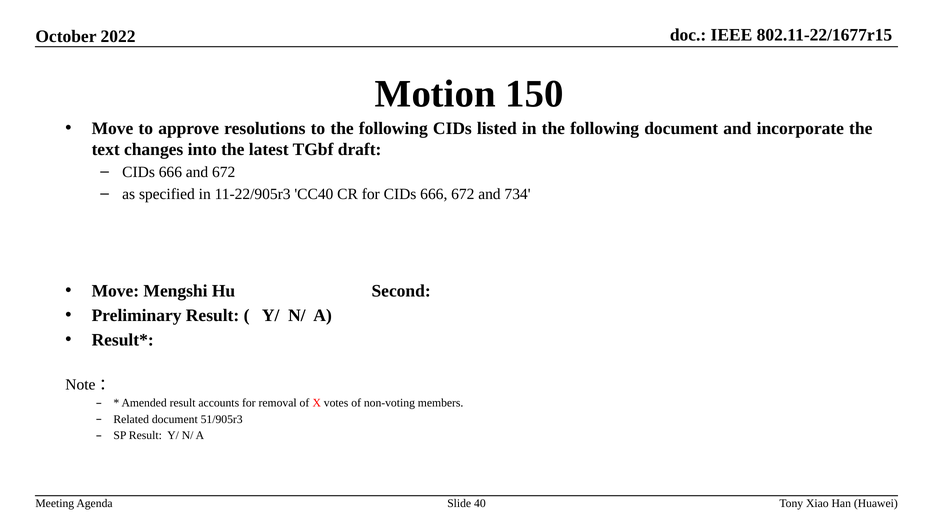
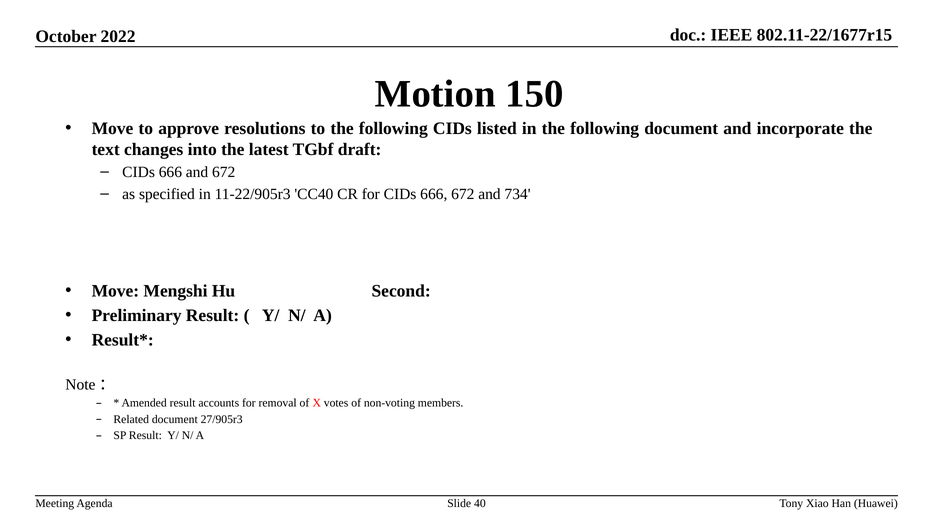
51/905r3: 51/905r3 -> 27/905r3
